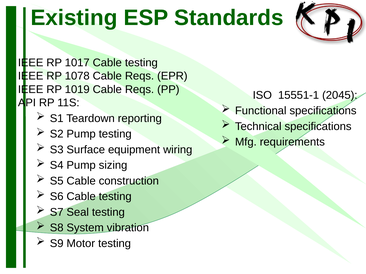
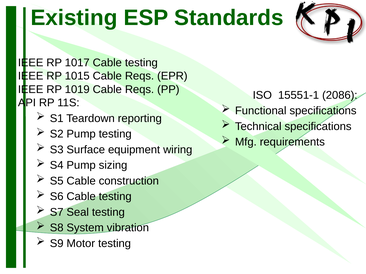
1078: 1078 -> 1015
2045: 2045 -> 2086
